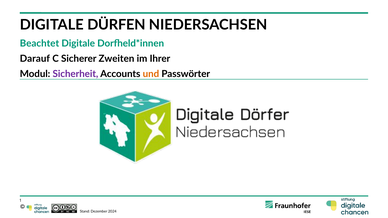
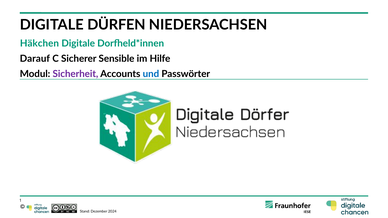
Beachtet: Beachtet -> Häkchen
Zweiten: Zweiten -> Sensible
Ihrer: Ihrer -> Hilfe
und colour: orange -> blue
